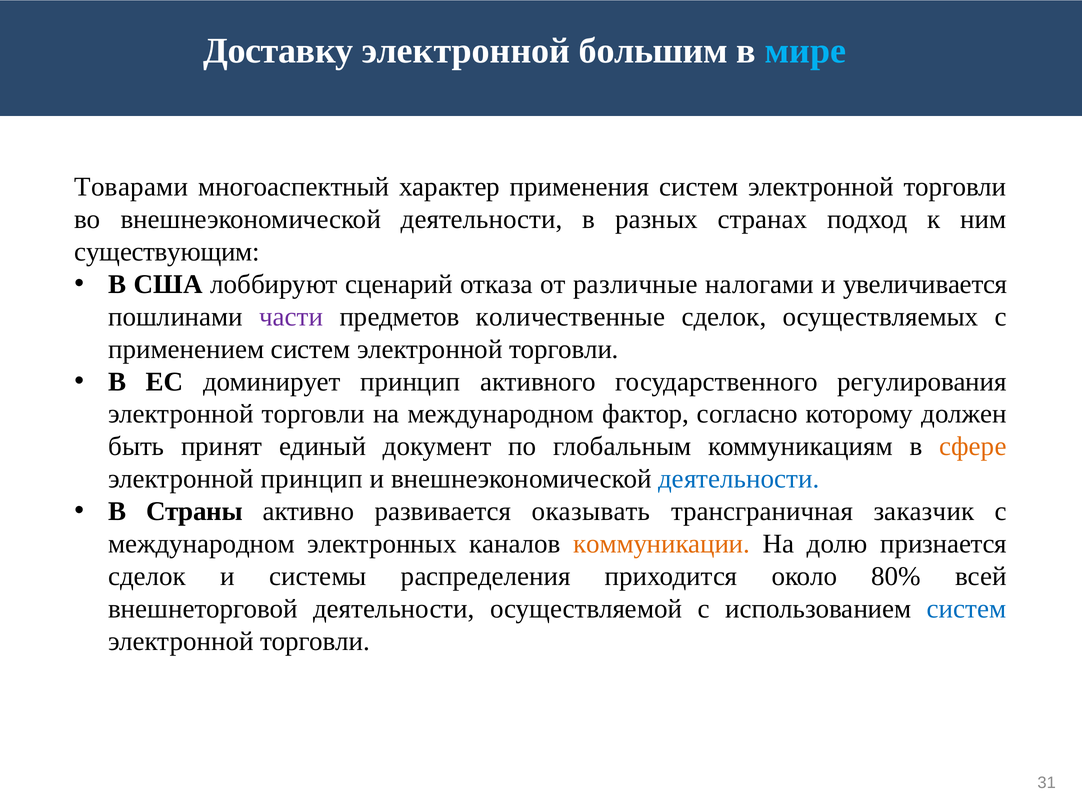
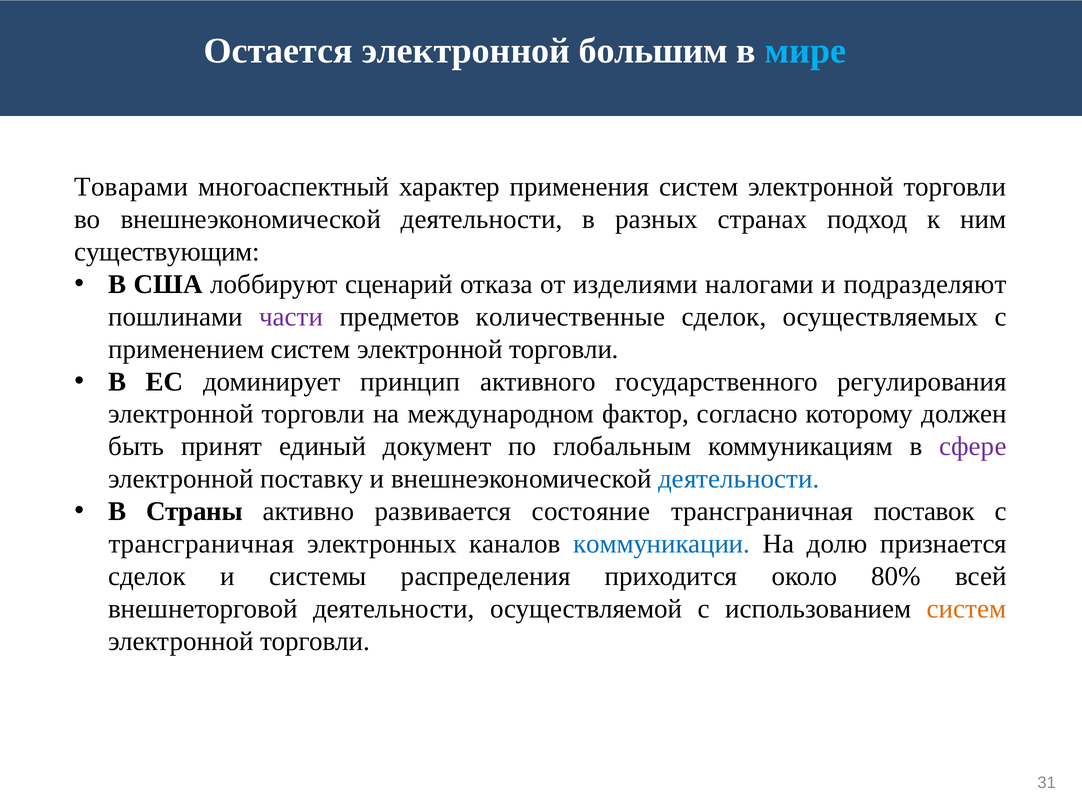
Доставку: Доставку -> Остается
различные: различные -> изделиями
увеличивается: увеличивается -> подразделяют
сфере colour: orange -> purple
электронной принцип: принцип -> поставку
оказывать: оказывать -> состояние
заказчик: заказчик -> поставок
международном at (201, 544): международном -> трансграничная
коммуникации colour: orange -> blue
систем at (967, 609) colour: blue -> orange
